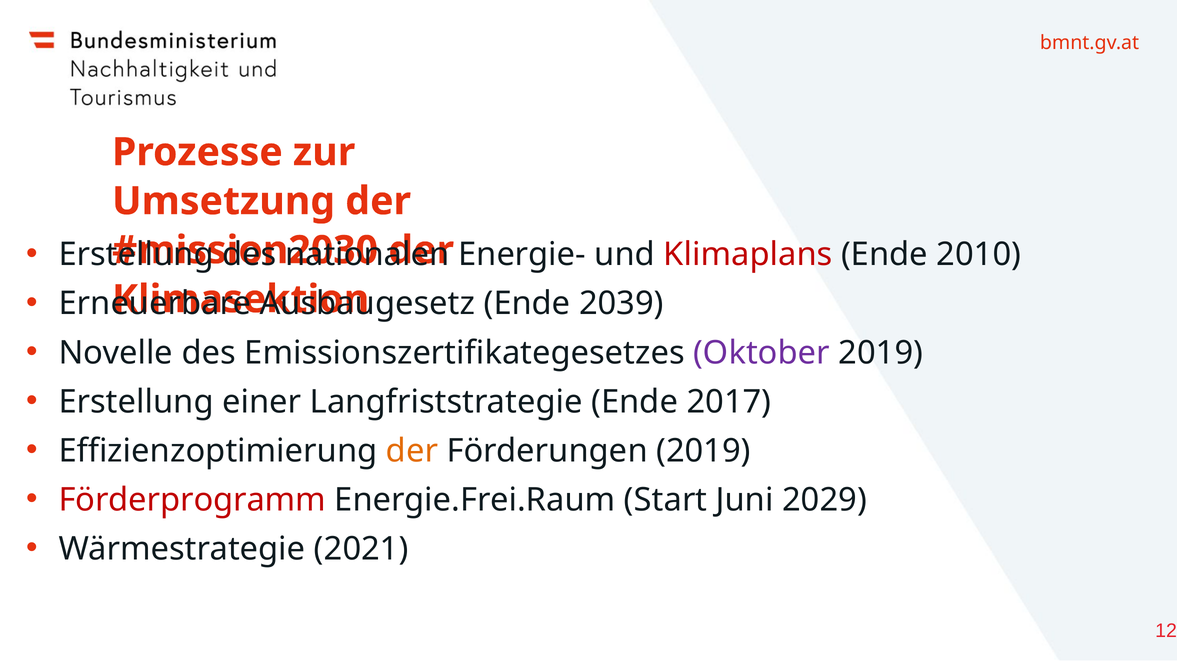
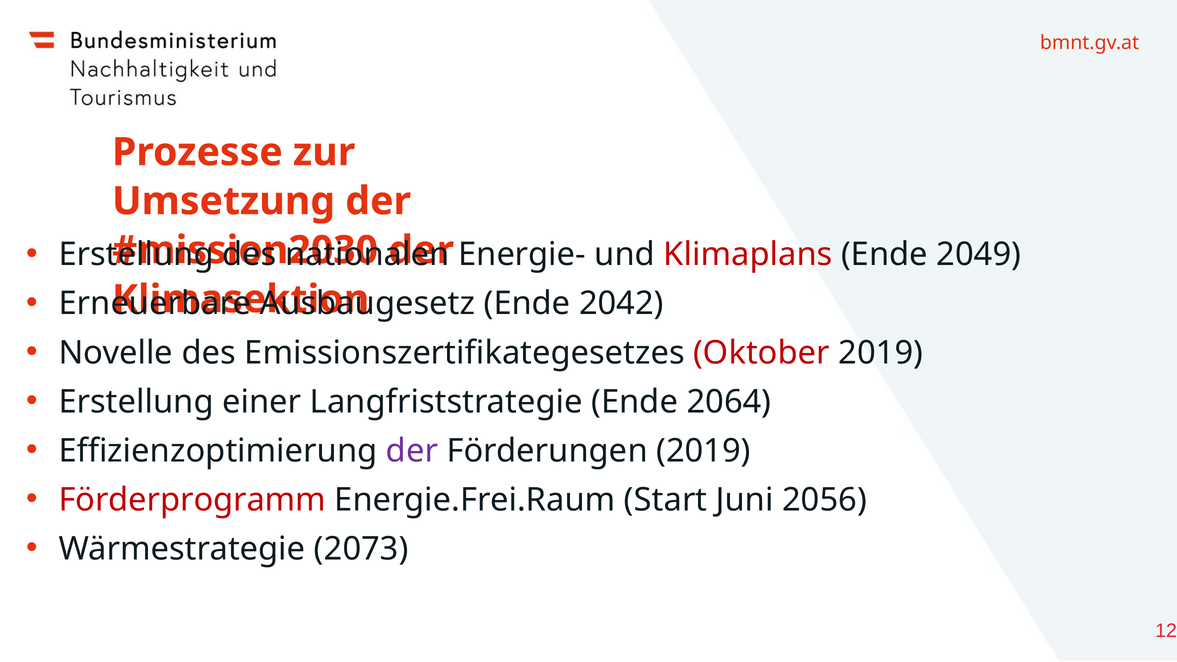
2010: 2010 -> 2049
2039: 2039 -> 2042
Oktober colour: purple -> red
2017: 2017 -> 2064
der at (412, 451) colour: orange -> purple
2029: 2029 -> 2056
2021: 2021 -> 2073
